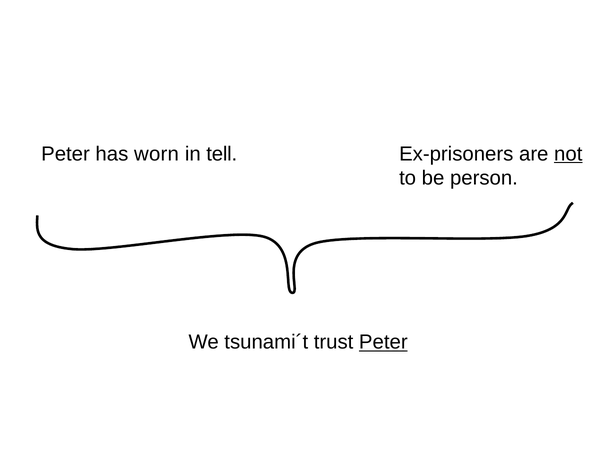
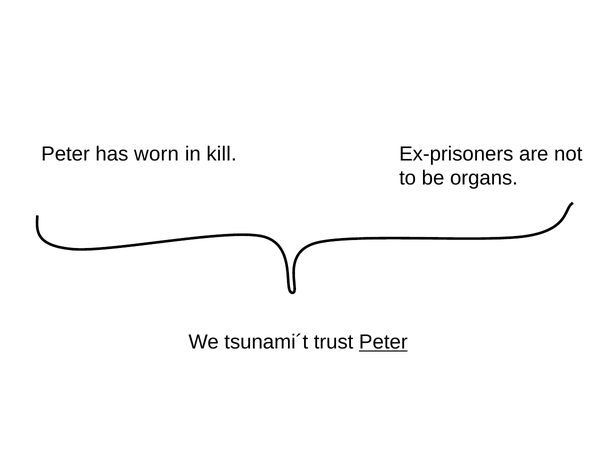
tell: tell -> kill
not underline: present -> none
person: person -> organs
